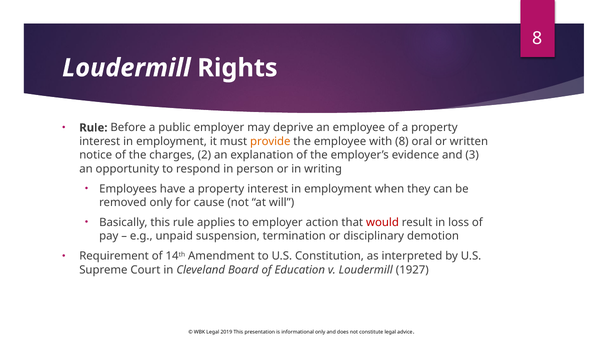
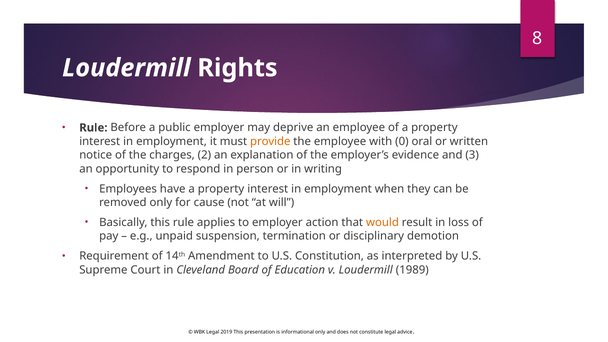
with 8: 8 -> 0
would colour: red -> orange
1927: 1927 -> 1989
